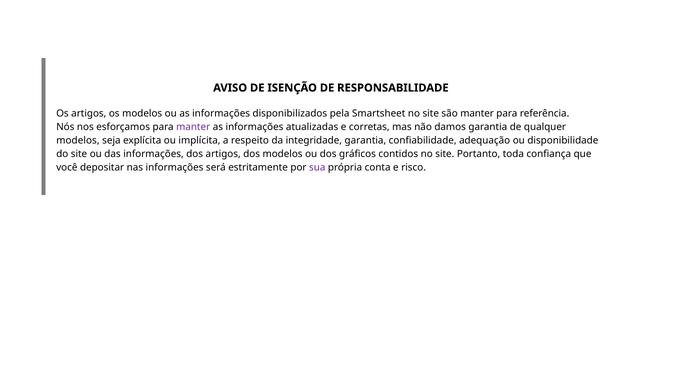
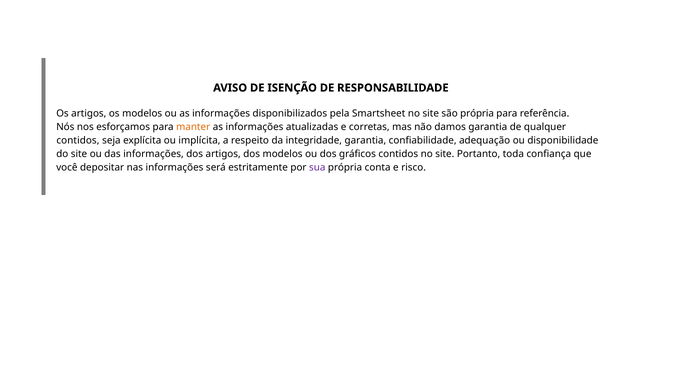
são manter: manter -> própria
manter at (193, 127) colour: purple -> orange
modelos at (78, 140): modelos -> contidos
